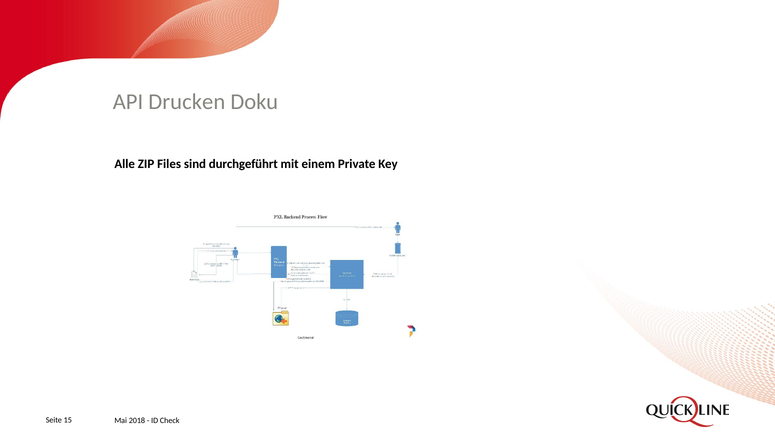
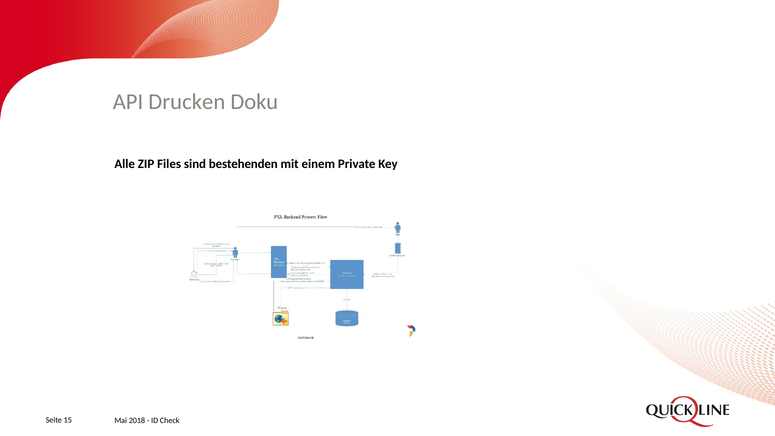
durchgeführt: durchgeführt -> bestehenden
